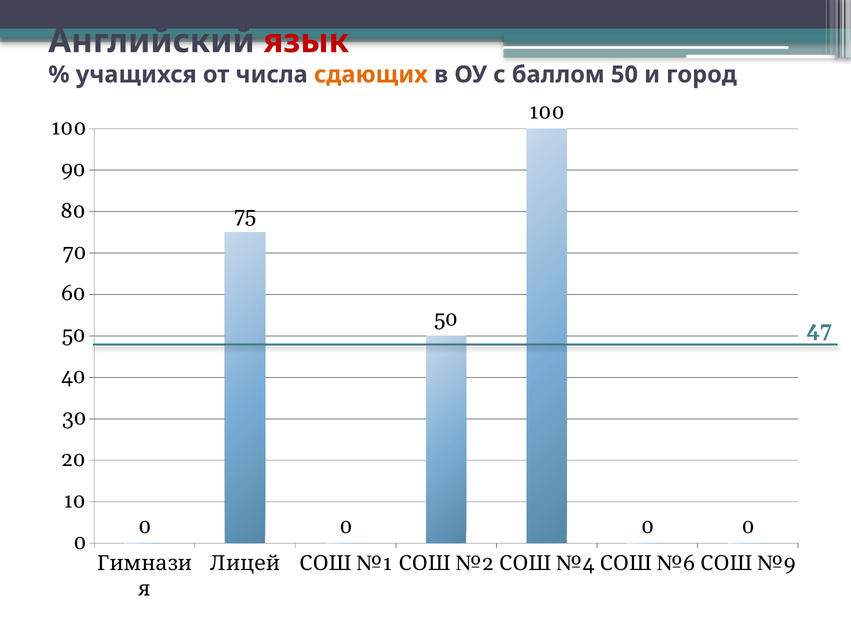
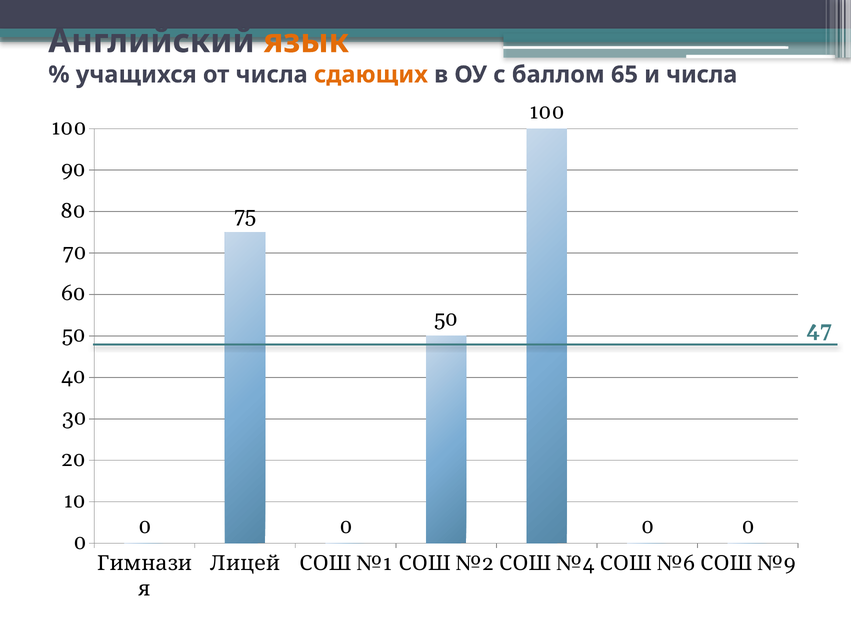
язык colour: red -> orange
баллом 50: 50 -> 65
и город: город -> числа
